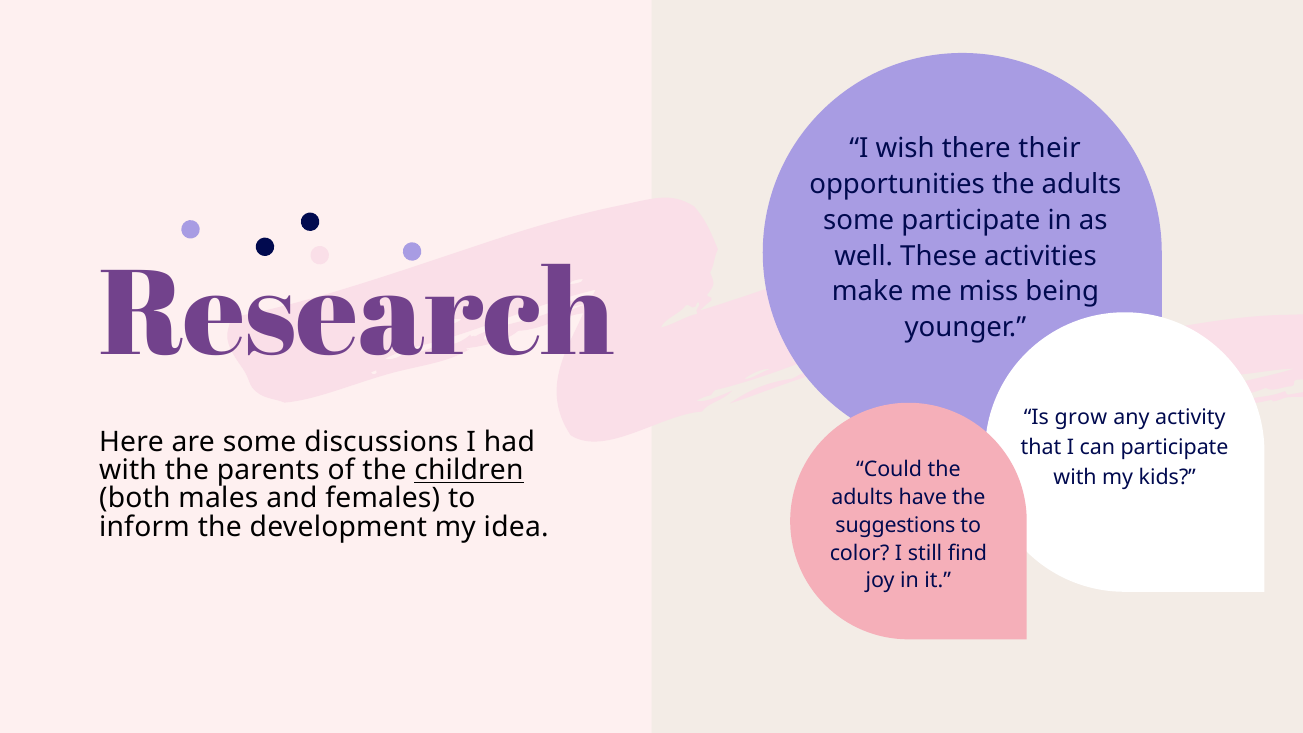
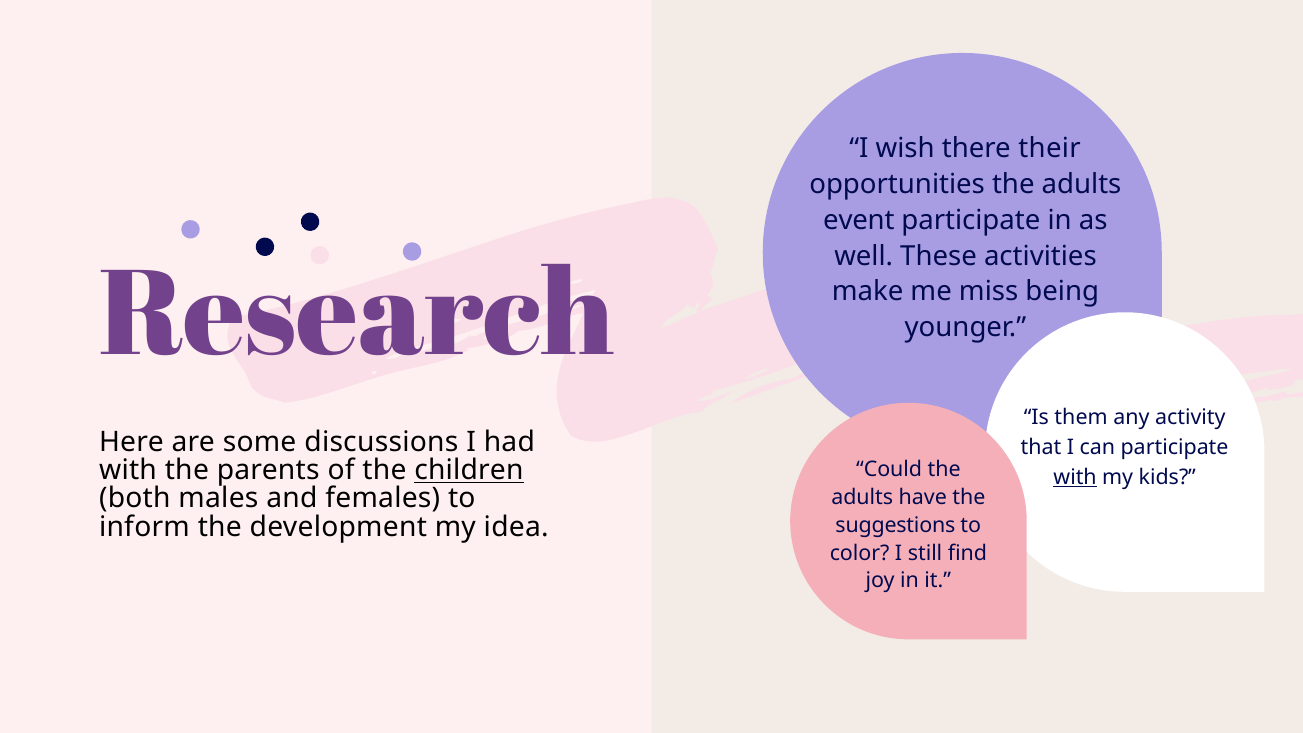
some at (859, 220): some -> event
grow: grow -> them
with at (1075, 477) underline: none -> present
